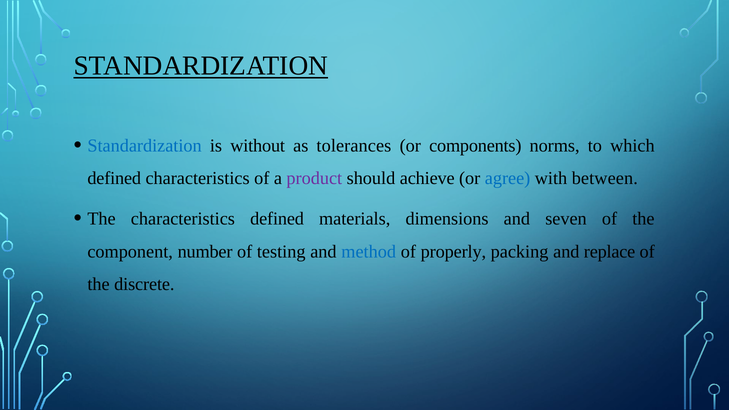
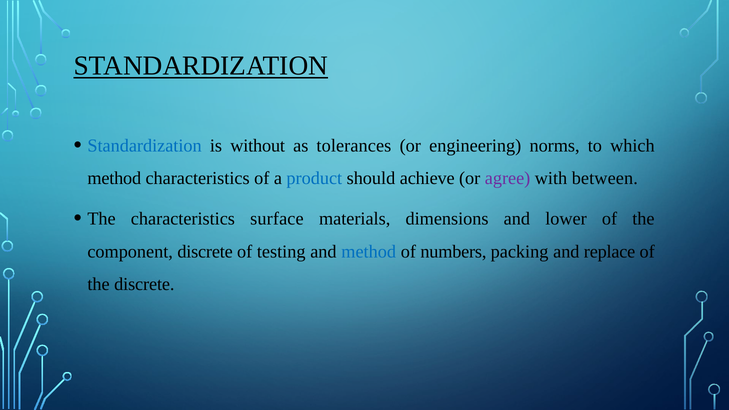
components: components -> engineering
defined at (114, 178): defined -> method
product colour: purple -> blue
agree colour: blue -> purple
characteristics defined: defined -> surface
seven: seven -> lower
component number: number -> discrete
properly: properly -> numbers
